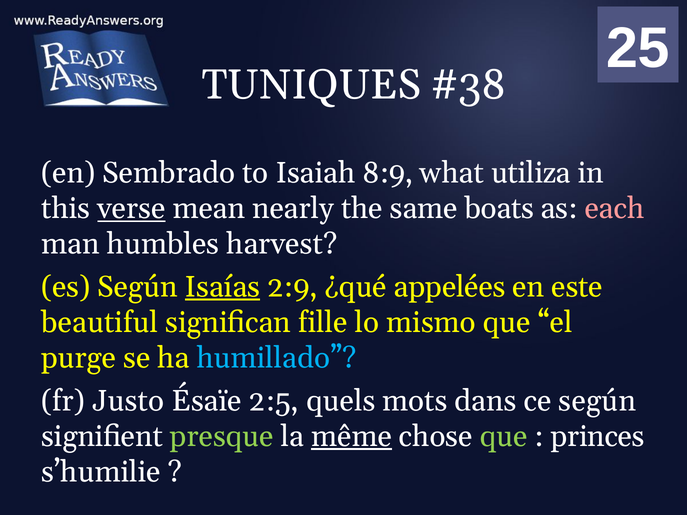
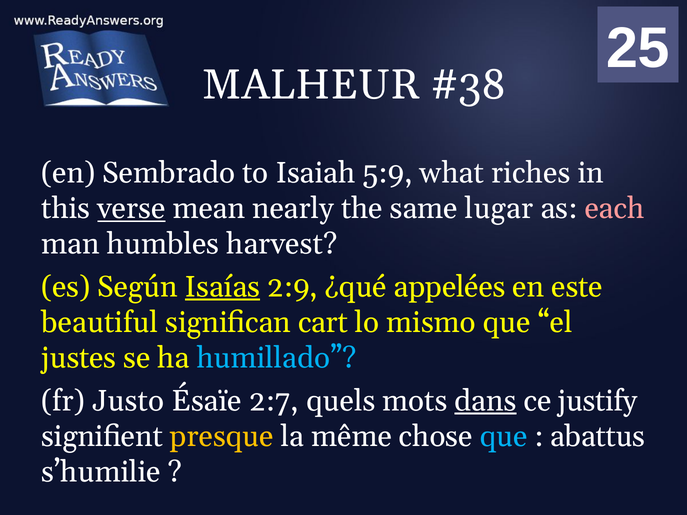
TUNIQUES: TUNIQUES -> MALHEUR
8:9: 8:9 -> 5:9
utiliza: utiliza -> riches
boats: boats -> lugar
fille: fille -> cart
purge: purge -> justes
2:5: 2:5 -> 2:7
dans underline: none -> present
ce según: según -> justify
presque colour: light green -> yellow
même underline: present -> none
que at (503, 437) colour: light green -> light blue
princes: princes -> abattus
